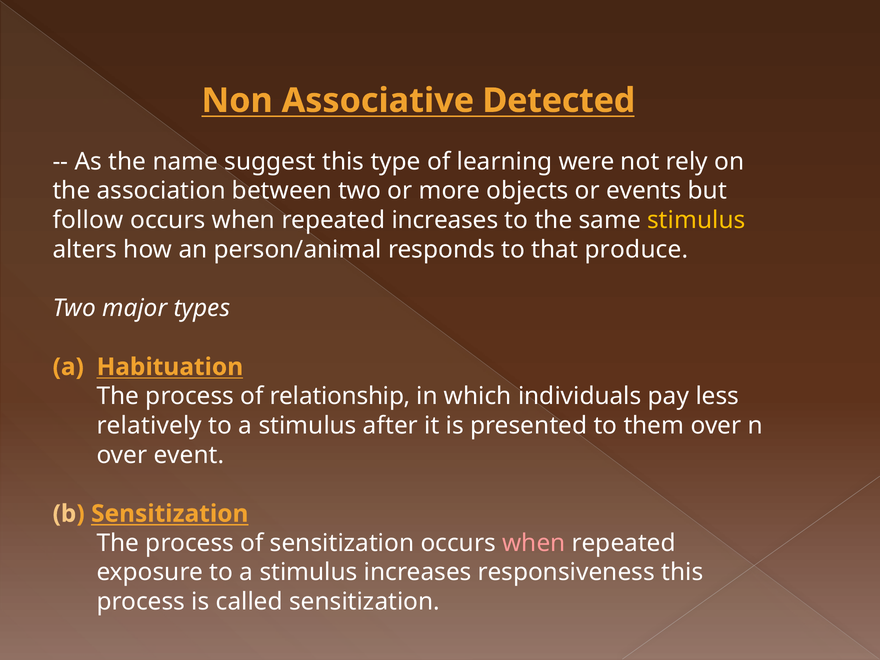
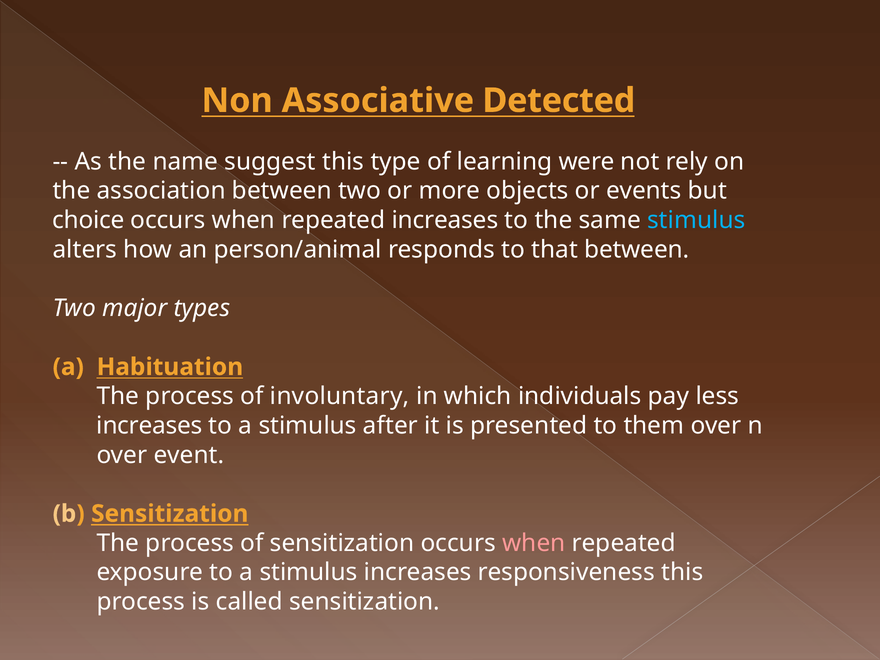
follow: follow -> choice
stimulus at (696, 220) colour: yellow -> light blue
that produce: produce -> between
relationship: relationship -> involuntary
relatively at (149, 426): relatively -> increases
